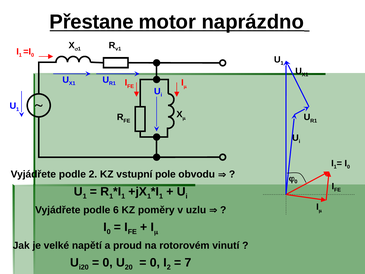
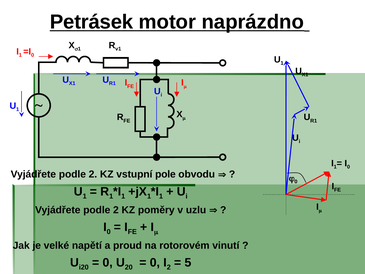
Přestane: Přestane -> Petrásek
6 at (116, 210): 6 -> 2
7: 7 -> 5
